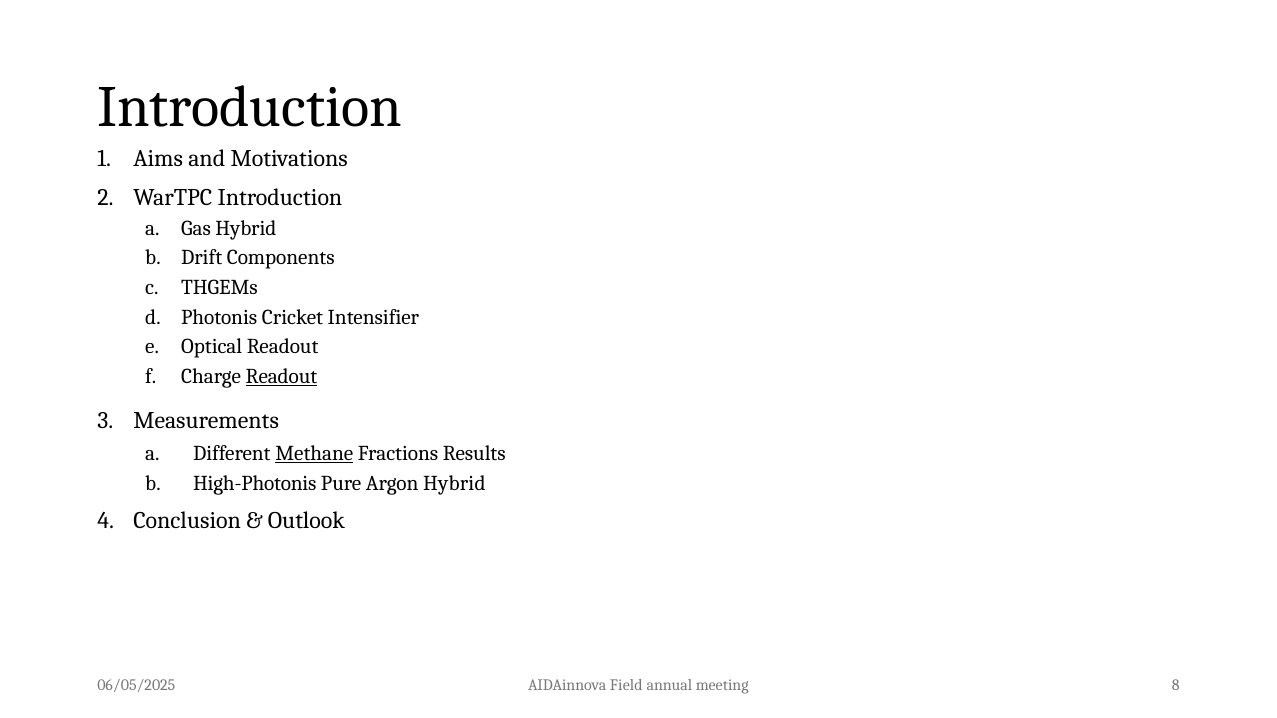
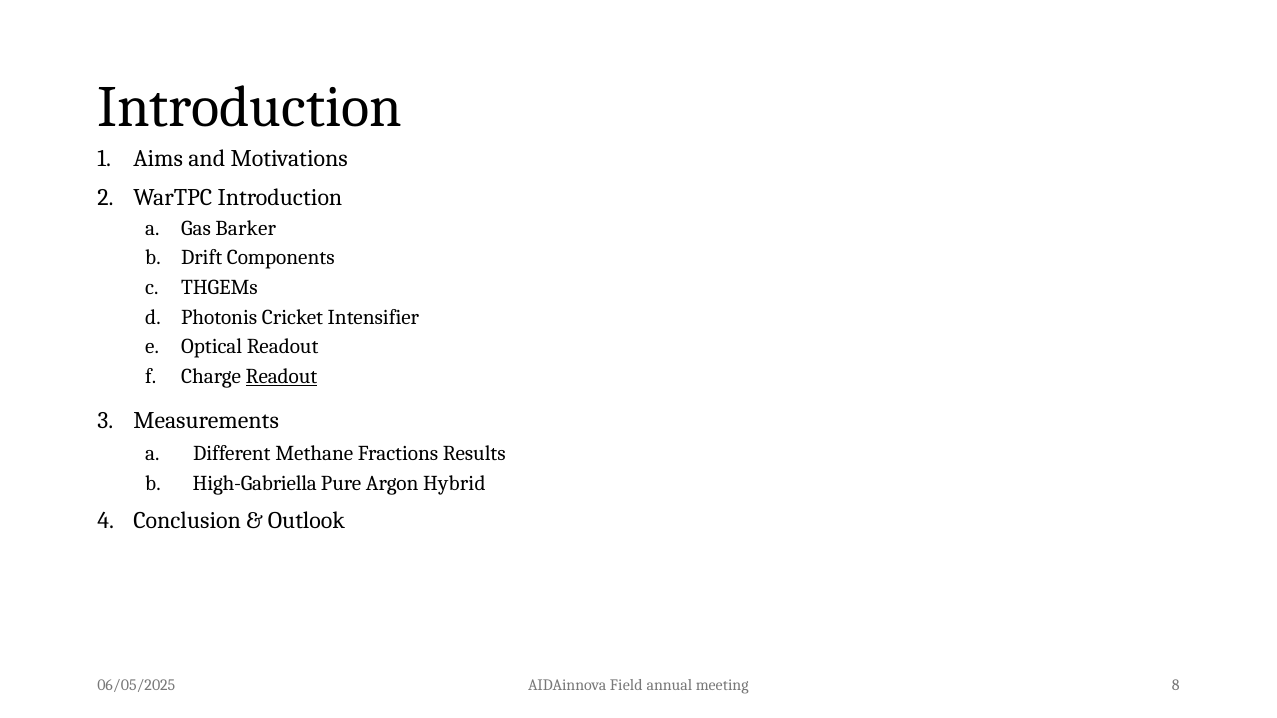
Gas Hybrid: Hybrid -> Barker
Methane underline: present -> none
High-Photonis: High-Photonis -> High-Gabriella
